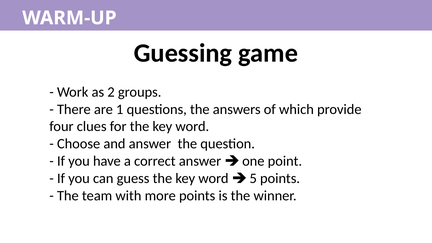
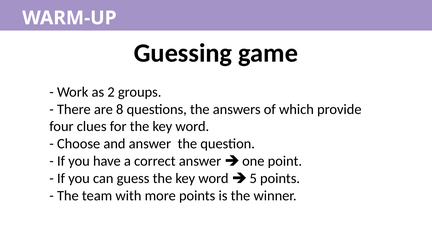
1: 1 -> 8
